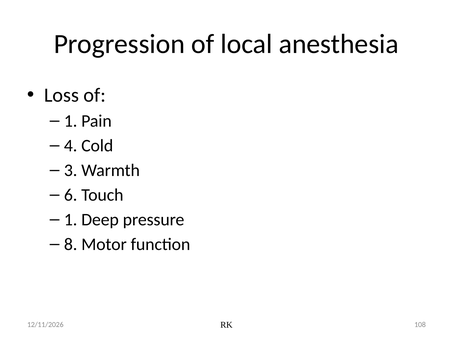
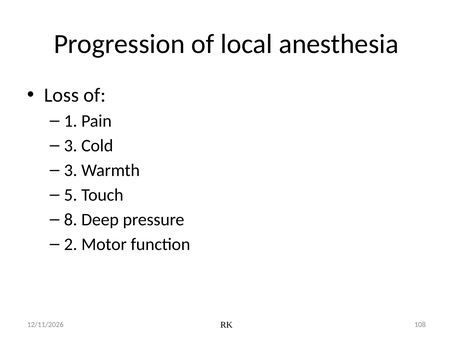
4 at (71, 146): 4 -> 3
6: 6 -> 5
1 at (71, 220): 1 -> 8
8: 8 -> 2
